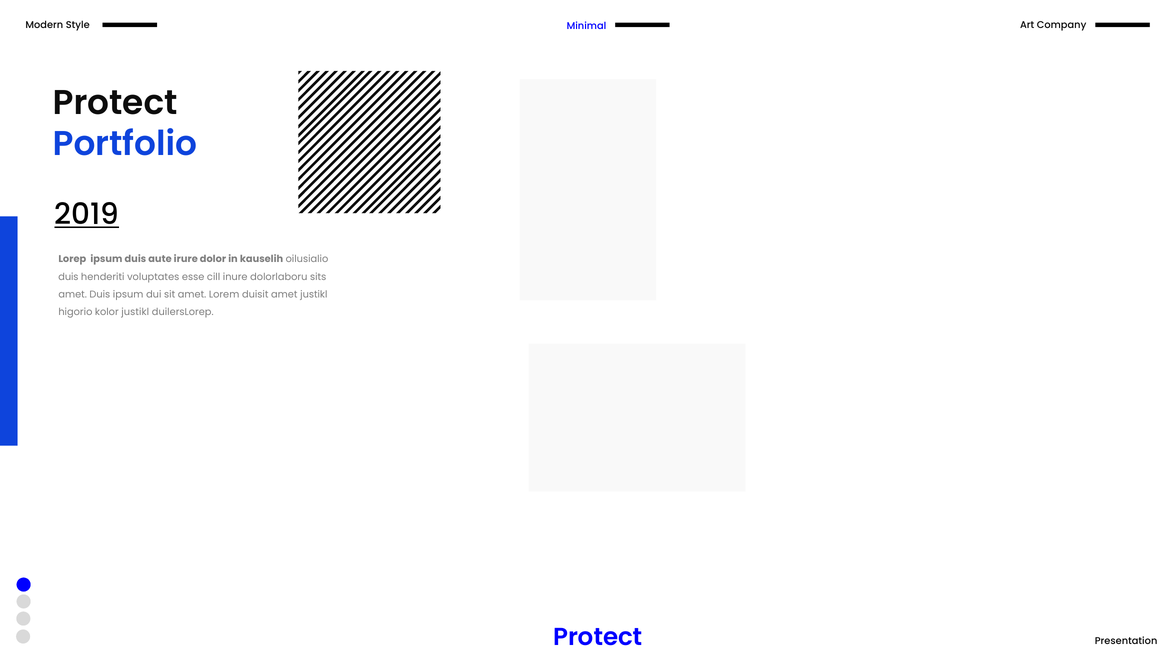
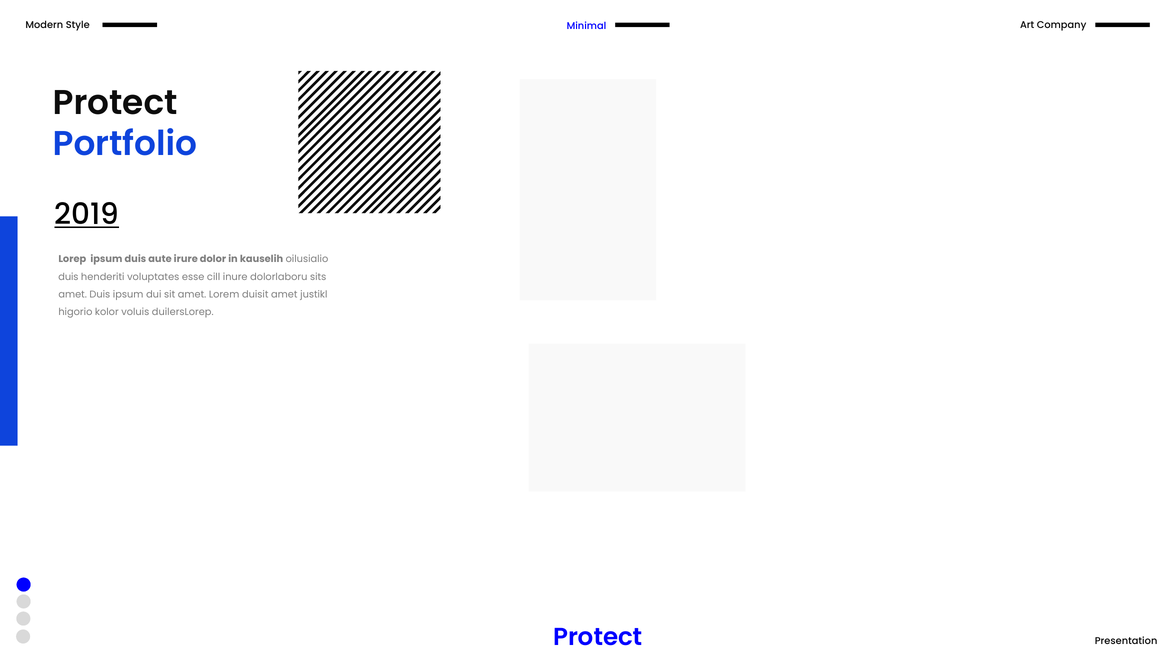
kolor justikl: justikl -> voluis
